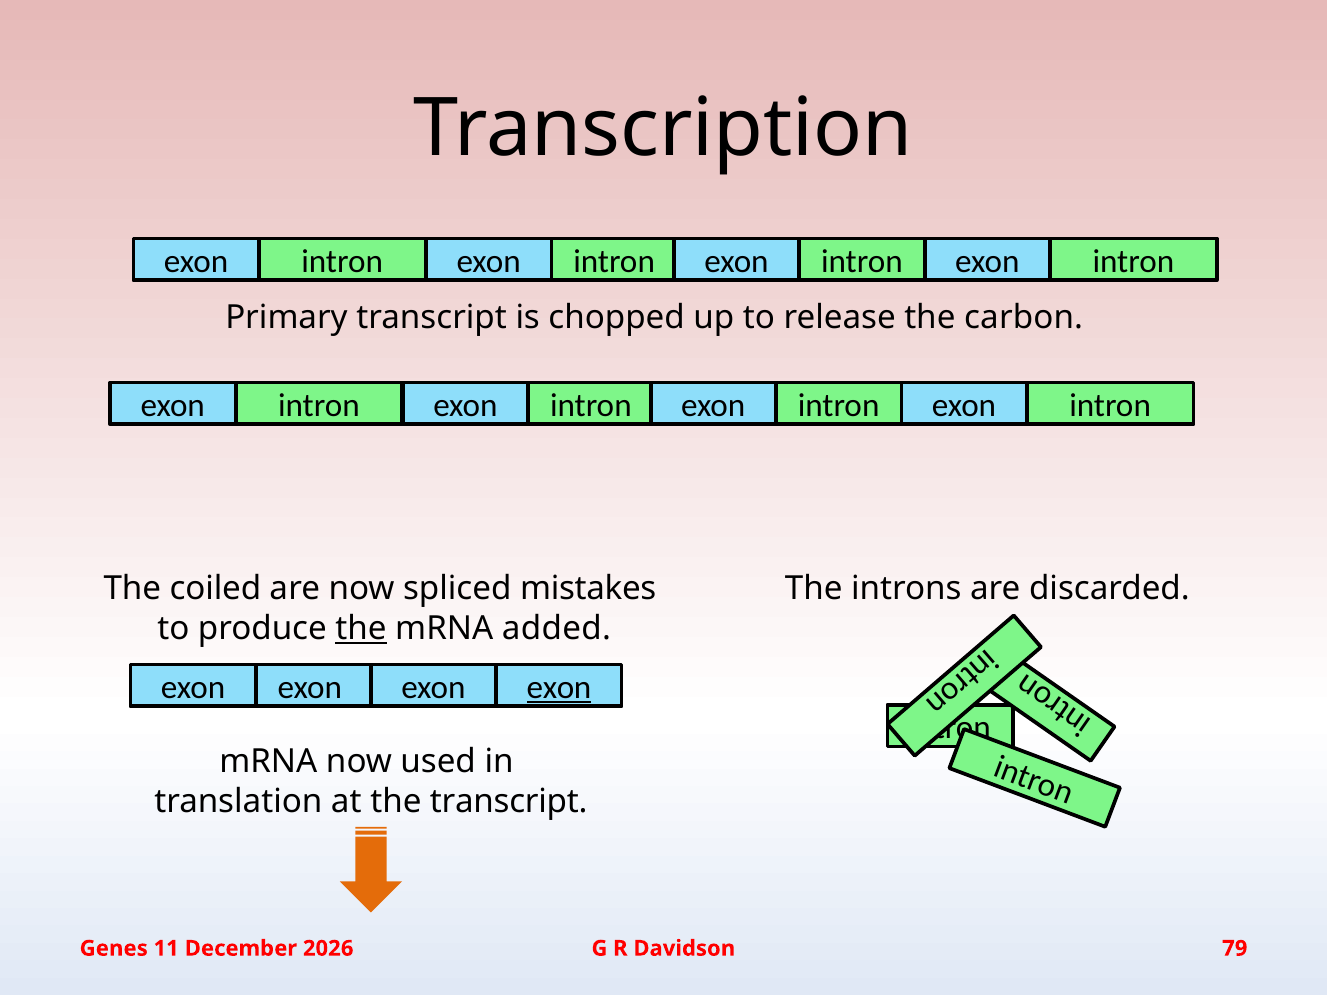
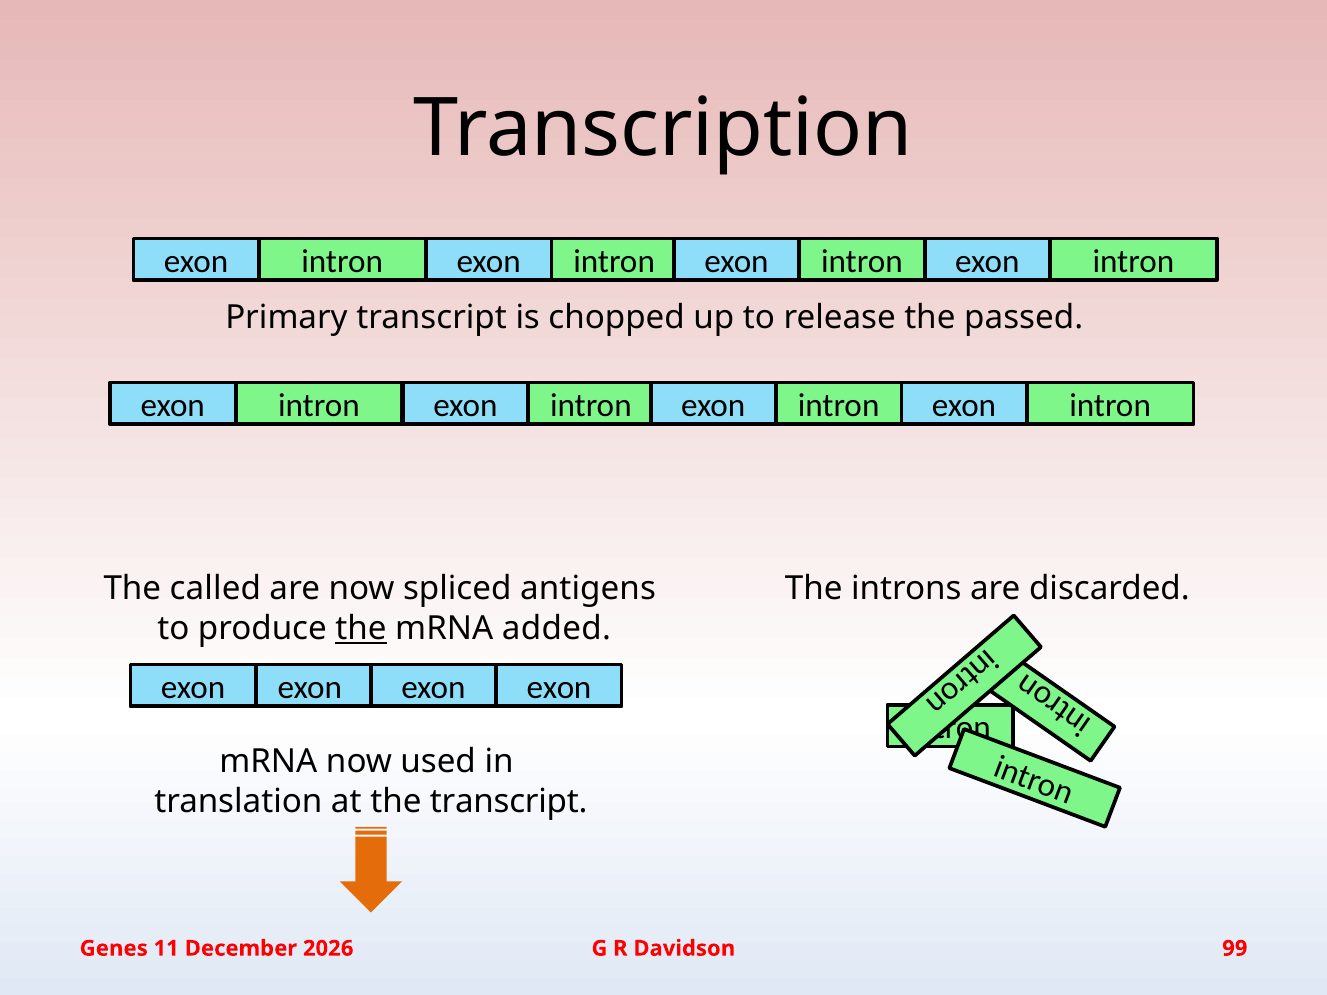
carbon: carbon -> passed
coiled: coiled -> called
mistakes: mistakes -> antigens
exon at (559, 688) underline: present -> none
79: 79 -> 99
